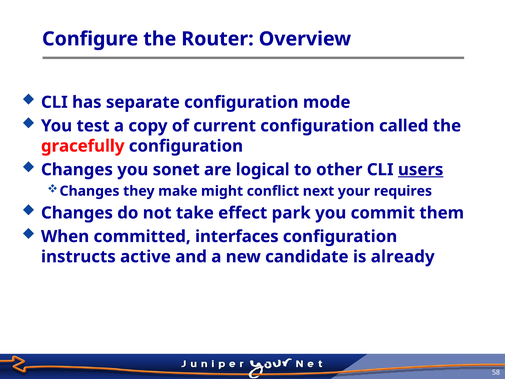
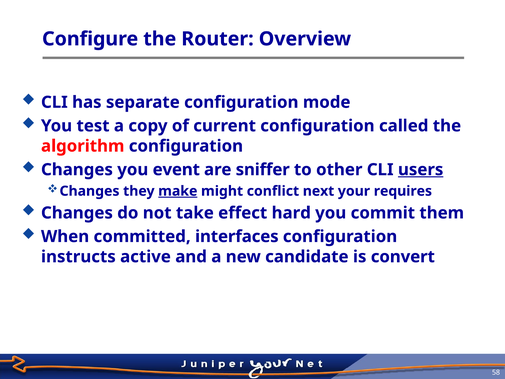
gracefully: gracefully -> algorithm
sonet: sonet -> event
logical: logical -> sniffer
make underline: none -> present
park: park -> hard
already: already -> convert
